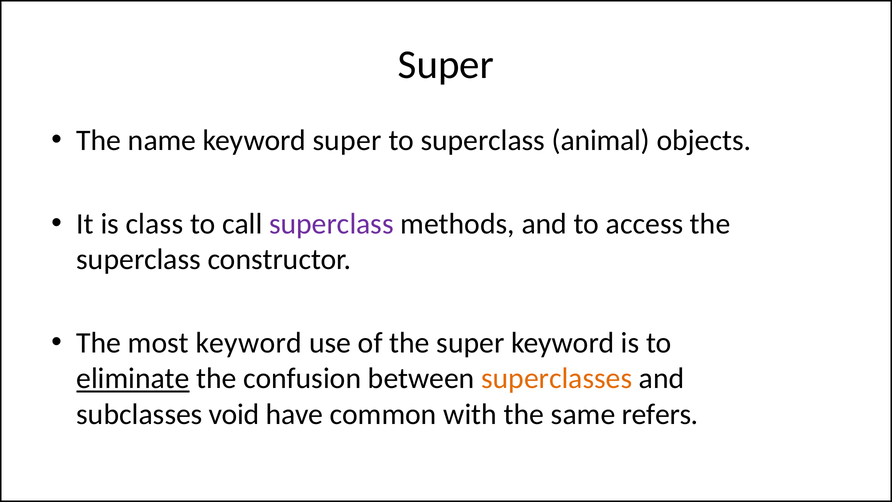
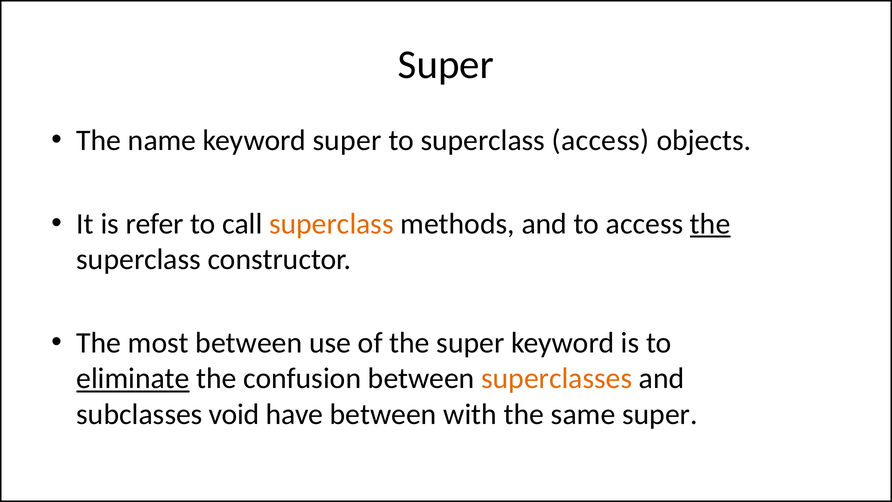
superclass animal: animal -> access
class: class -> refer
superclass at (331, 224) colour: purple -> orange
the at (710, 224) underline: none -> present
most keyword: keyword -> between
have common: common -> between
same refers: refers -> super
